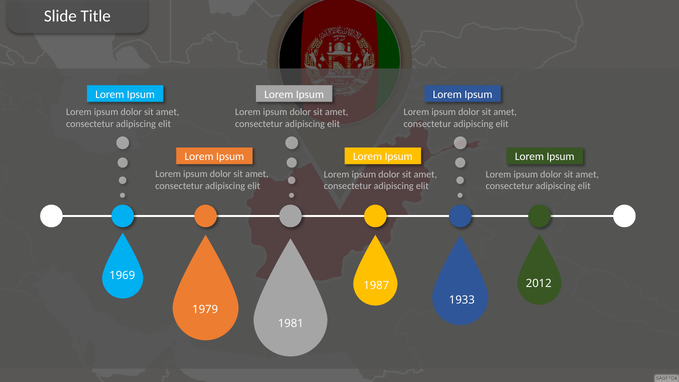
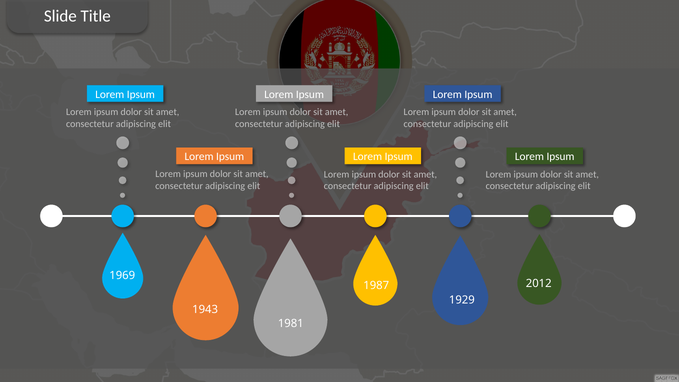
1933: 1933 -> 1929
1979: 1979 -> 1943
